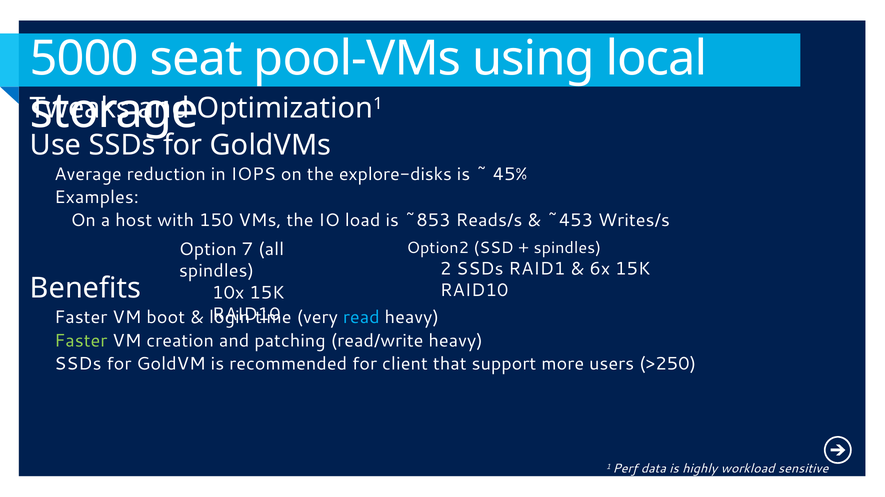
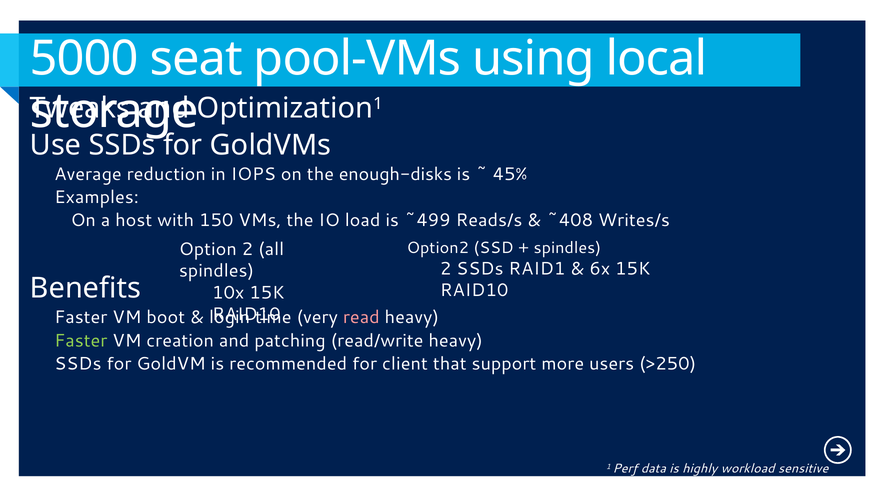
explore-disks: explore-disks -> enough-disks
~853: ~853 -> ~499
~453: ~453 -> ~408
Option 7: 7 -> 2
read colour: light blue -> pink
